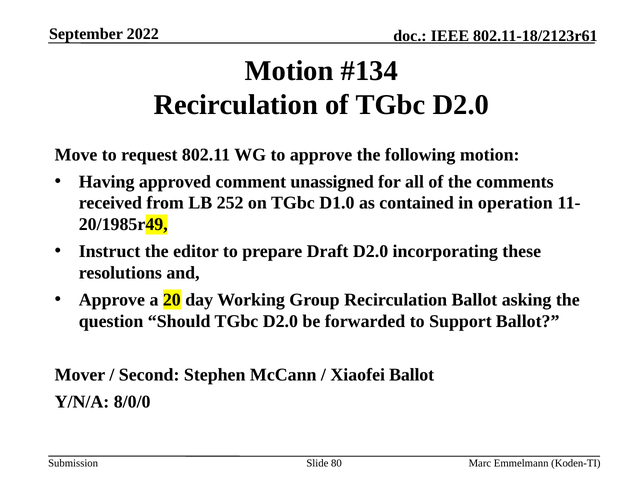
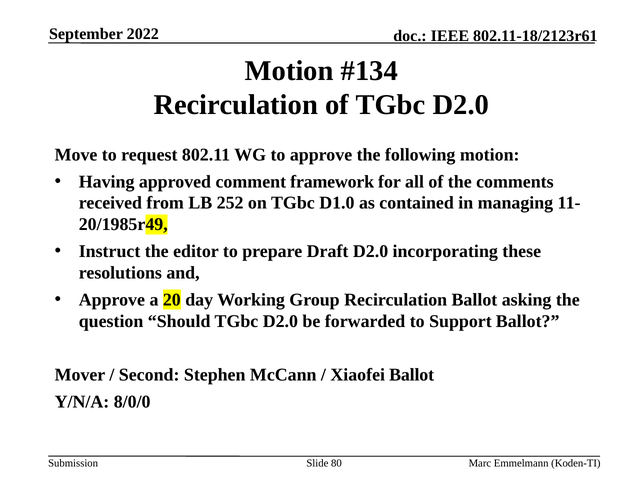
unassigned: unassigned -> framework
operation: operation -> managing
